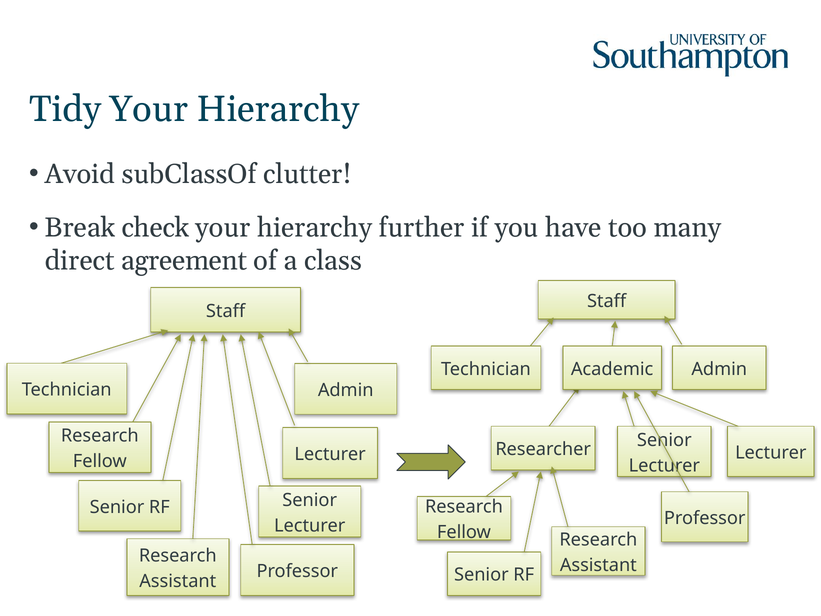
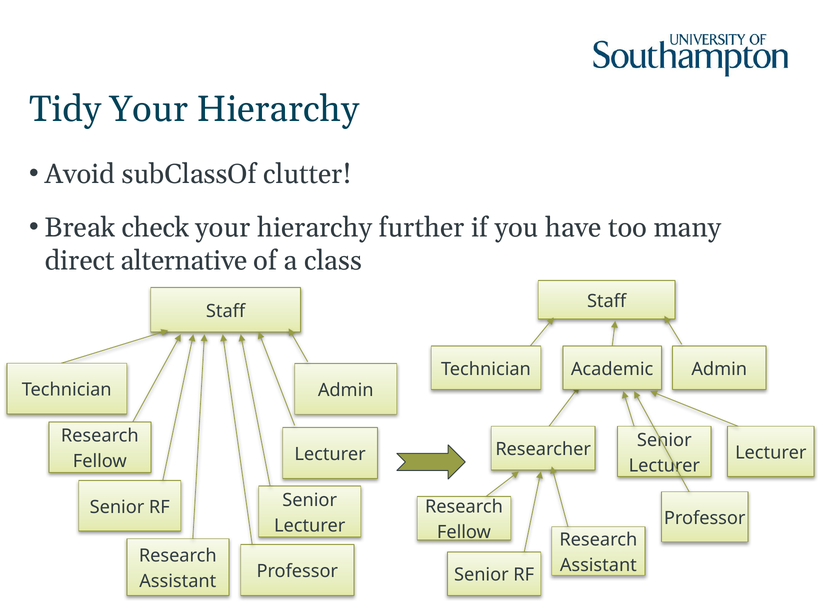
agreement: agreement -> alternative
